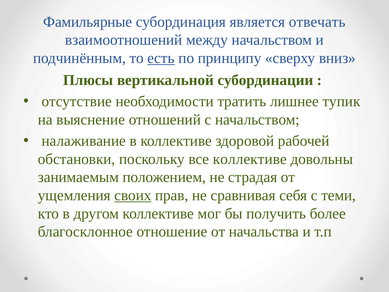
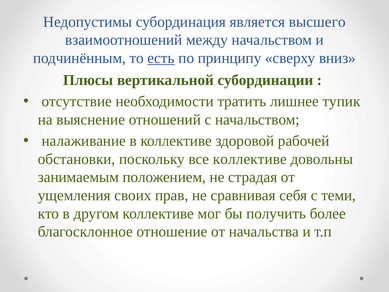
Фамильярные: Фамильярные -> Недопустимы
отвечать: отвечать -> высшего
своих underline: present -> none
